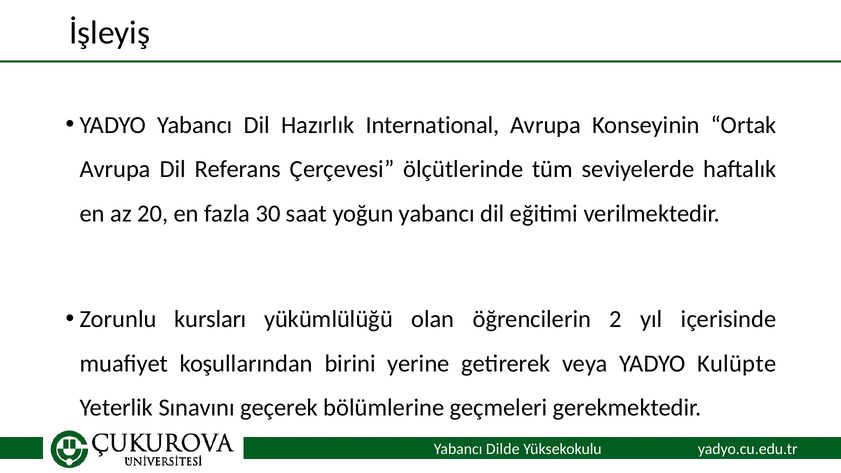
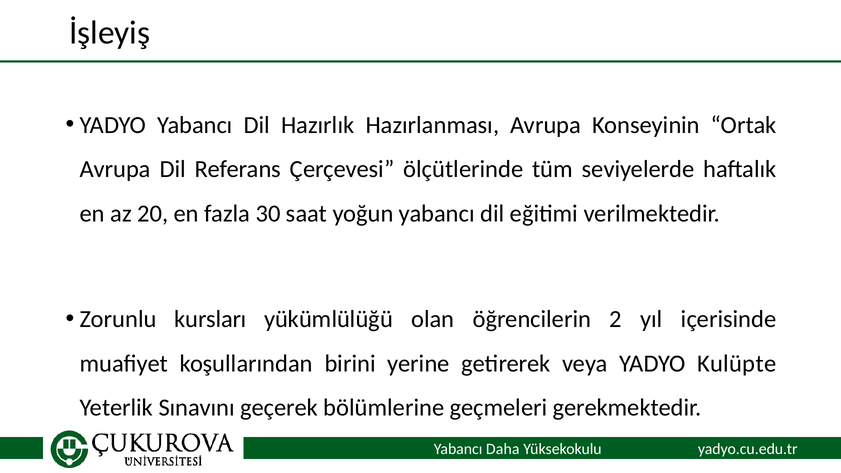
International: International -> Hazırlanması
Dilde: Dilde -> Daha
